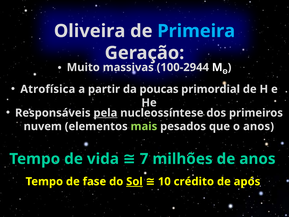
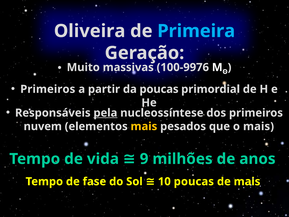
100-2944: 100-2944 -> 100-9976
Atrofísica at (48, 89): Atrofísica -> Primeiros
mais at (144, 126) colour: light green -> yellow
o anos: anos -> mais
7: 7 -> 9
Sol underline: present -> none
10 crédito: crédito -> poucas
de após: após -> mais
